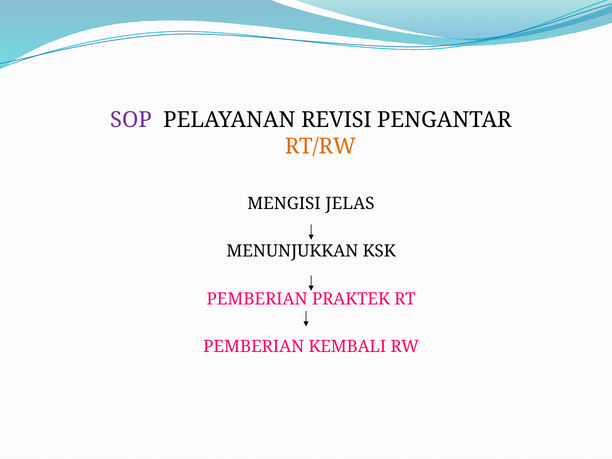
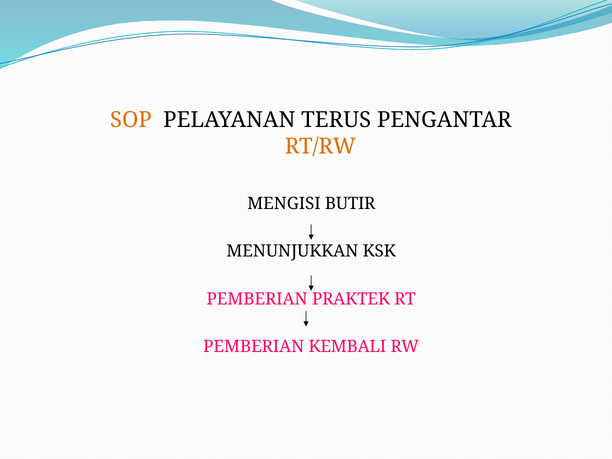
SOP colour: purple -> orange
REVISI: REVISI -> TERUS
JELAS: JELAS -> BUTIR
